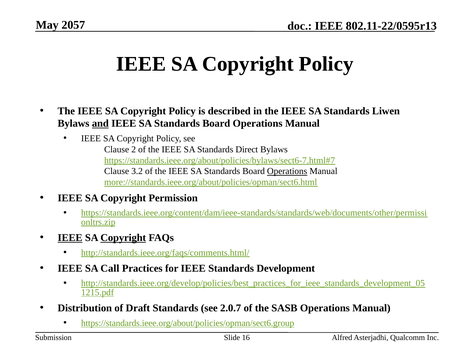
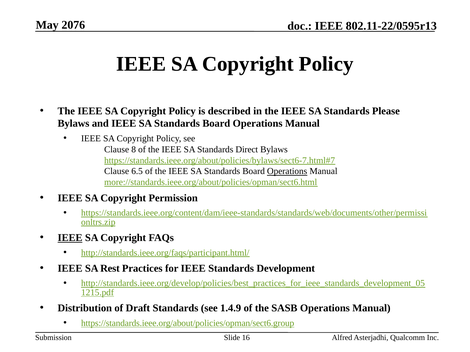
2057: 2057 -> 2076
Liwen: Liwen -> Please
and underline: present -> none
2: 2 -> 8
3.2: 3.2 -> 6.5
Copyright at (123, 238) underline: present -> none
http://standards.ieee.org/faqs/comments.html/: http://standards.ieee.org/faqs/comments.html/ -> http://standards.ieee.org/faqs/participant.html/
Call: Call -> Rest
2.0.7: 2.0.7 -> 1.4.9
